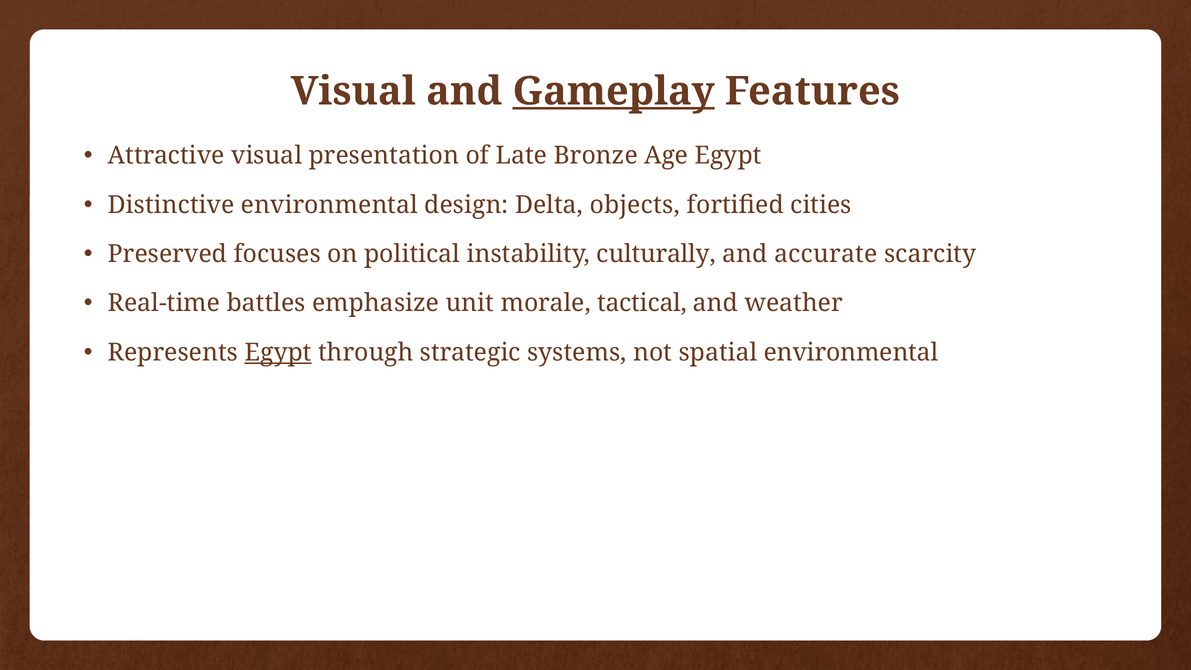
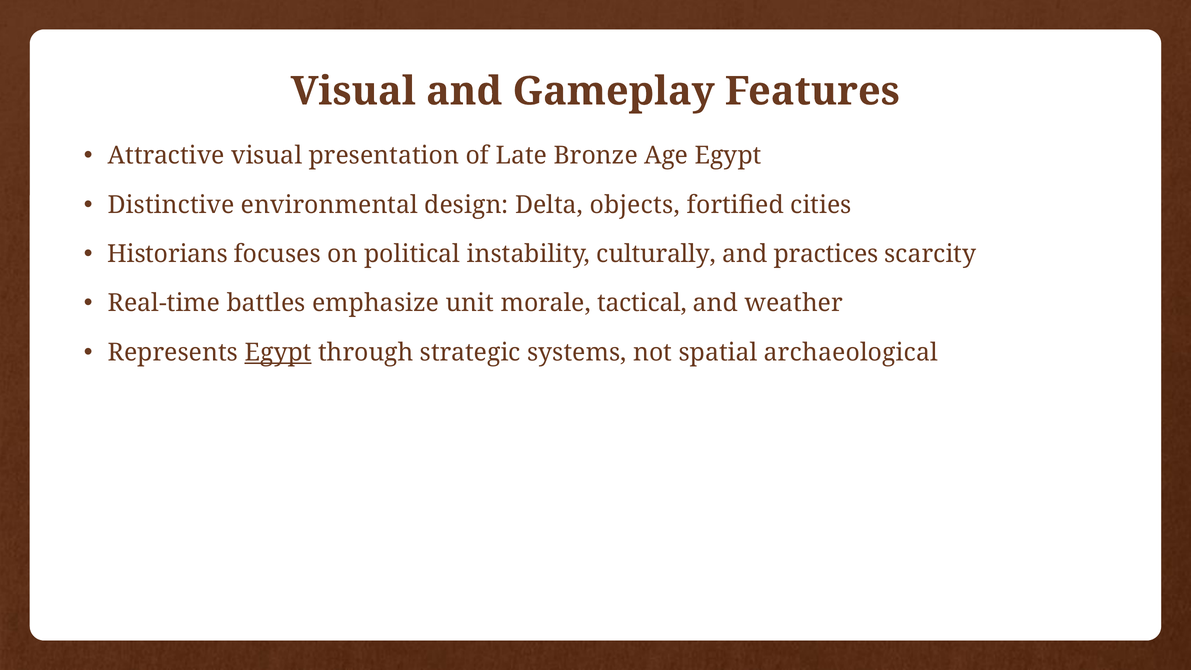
Gameplay underline: present -> none
Preserved: Preserved -> Historians
accurate: accurate -> practices
spatial environmental: environmental -> archaeological
